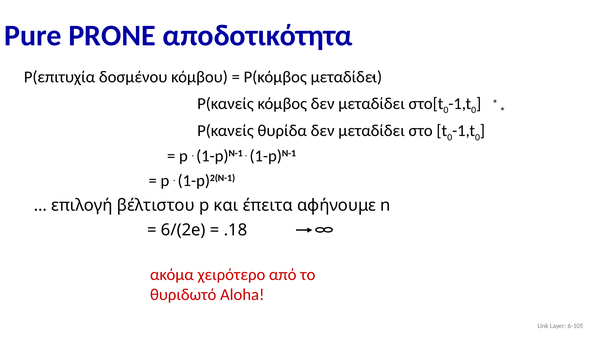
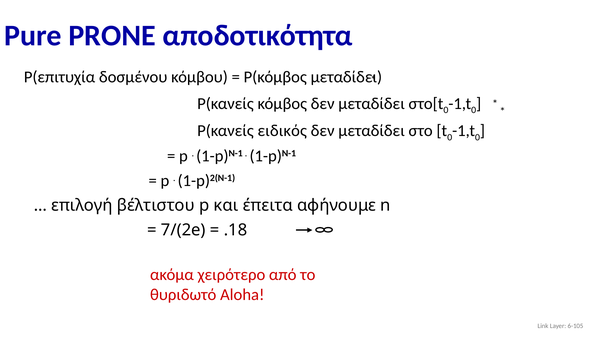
θυρίδα: θυρίδα -> ειδικός
6/(2e: 6/(2e -> 7/(2e
